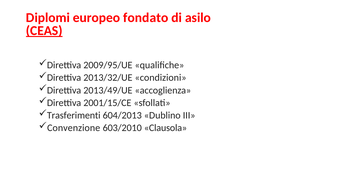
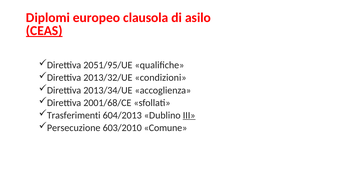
fondato: fondato -> clausola
2009/95/UE: 2009/95/UE -> 2051/95/UE
2013/49/UE: 2013/49/UE -> 2013/34/UE
2001/15/CE: 2001/15/CE -> 2001/68/CE
III underline: none -> present
Convenzione: Convenzione -> Persecuzione
Clausola: Clausola -> Comune
